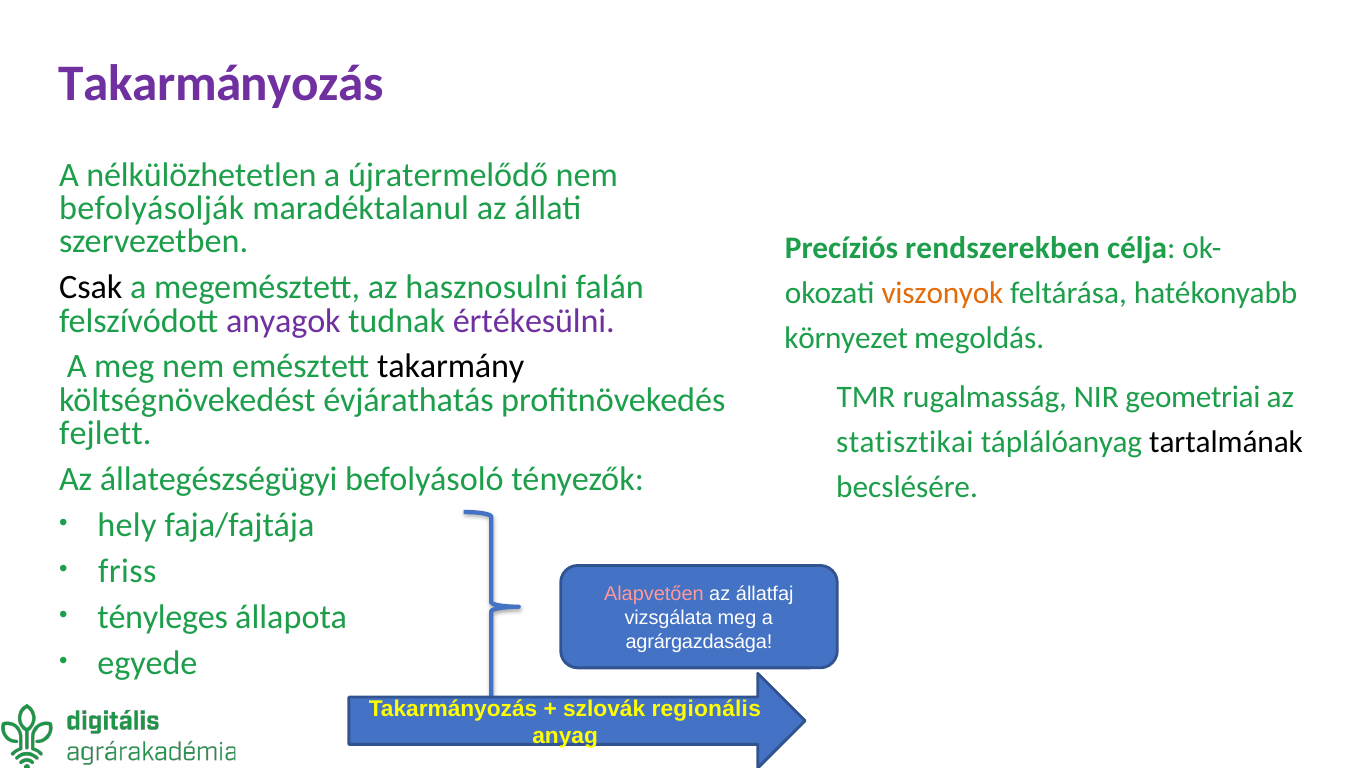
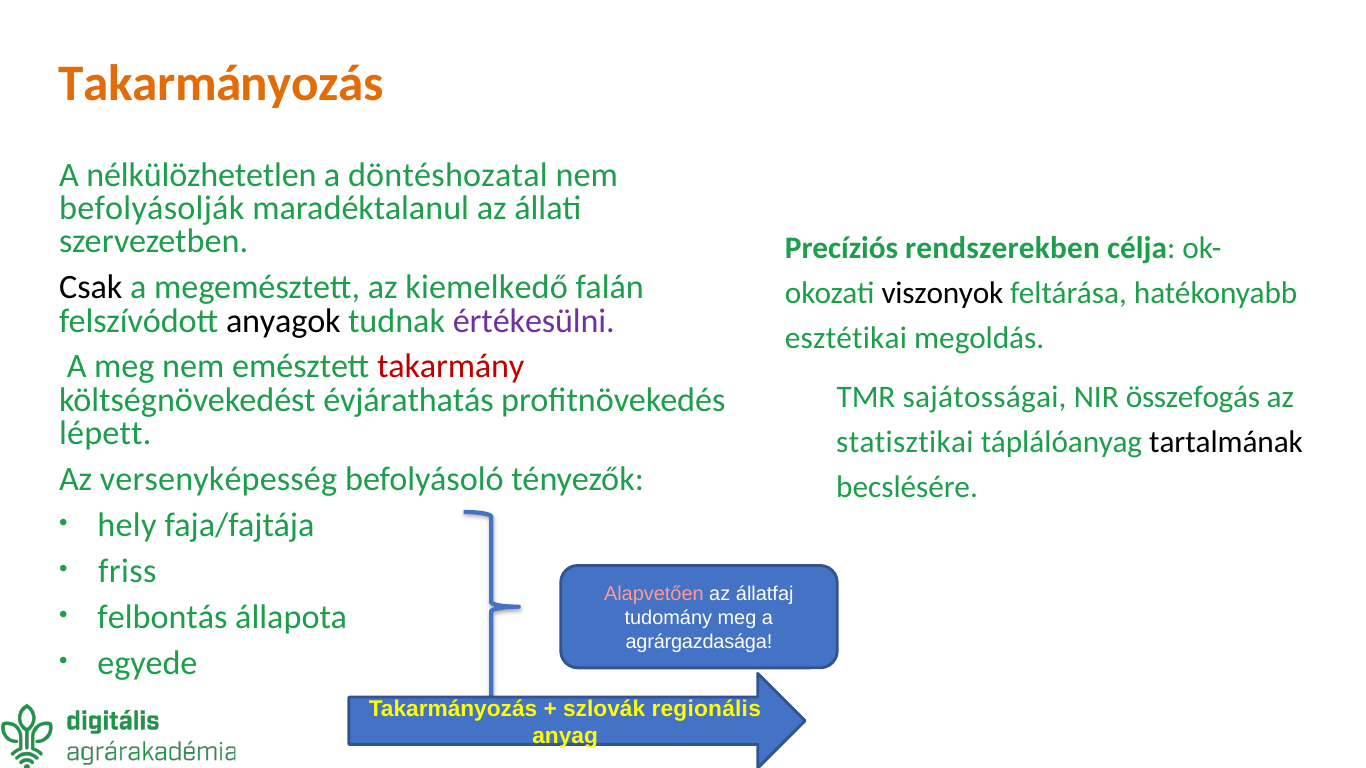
Takarmányozás at (221, 84) colour: purple -> orange
újratermelődő: újratermelődő -> döntéshozatal
hasznosulni: hasznosulni -> kiemelkedő
viszonyok colour: orange -> black
anyagok colour: purple -> black
környezet: környezet -> esztétikai
takarmány colour: black -> red
rugalmasság: rugalmasság -> sajátosságai
geometriai: geometriai -> összefogás
fejlett: fejlett -> lépett
állategészségügyi: állategészségügyi -> versenyképesség
tényleges: tényleges -> felbontás
vizsgálata: vizsgálata -> tudomány
